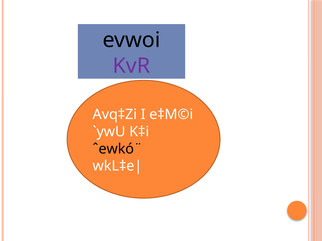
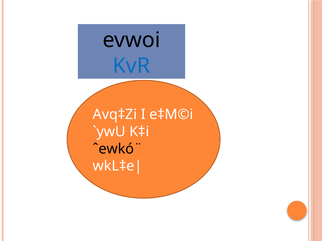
KvR colour: purple -> blue
